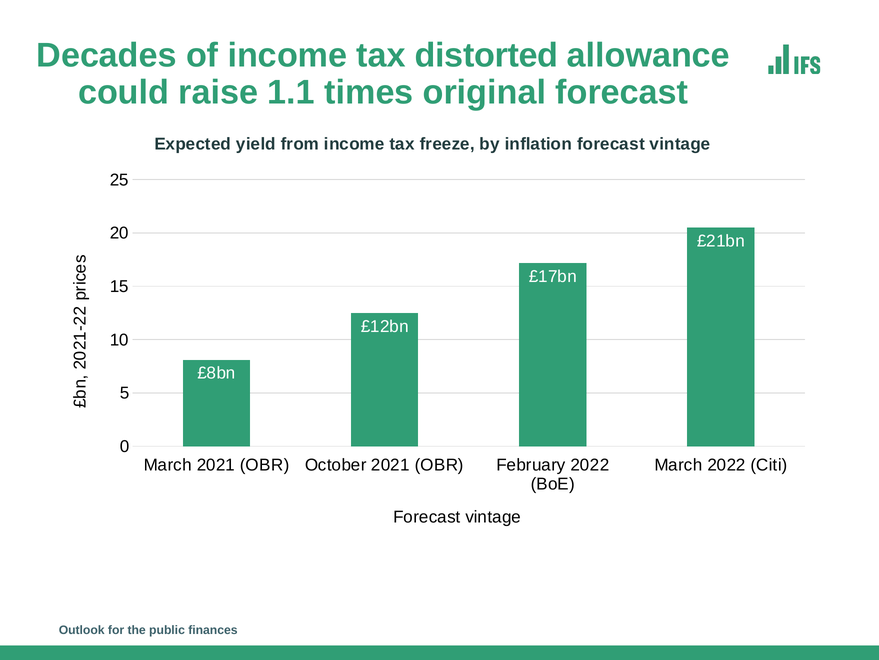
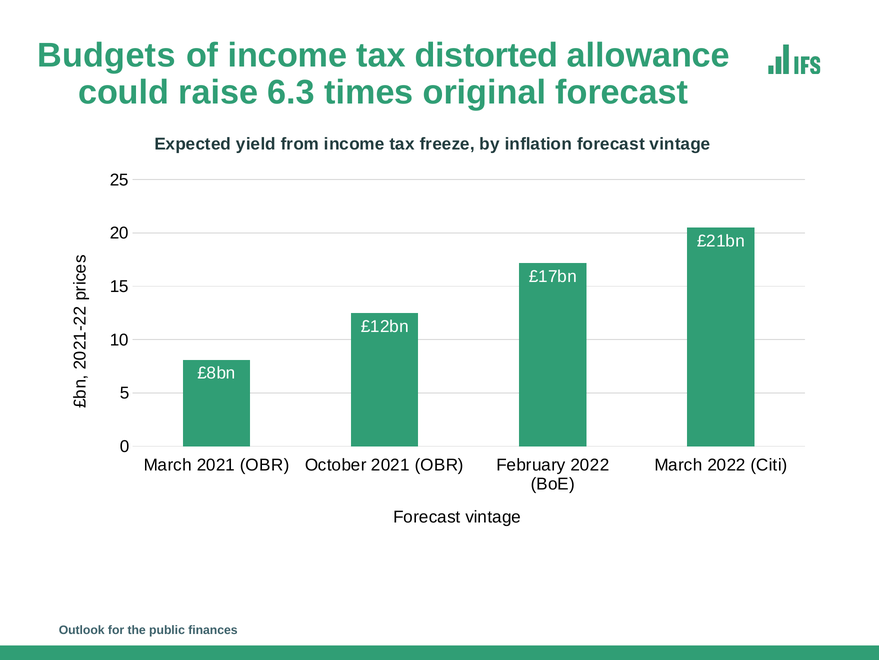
Decades: Decades -> Budgets
1.1: 1.1 -> 6.3
